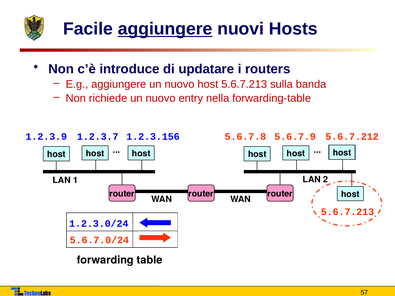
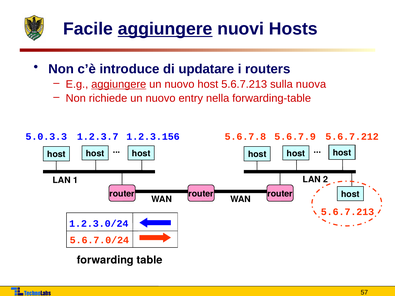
aggiungere at (119, 84) underline: none -> present
banda: banda -> nuova
1.2.3.9: 1.2.3.9 -> 5.0.3.3
